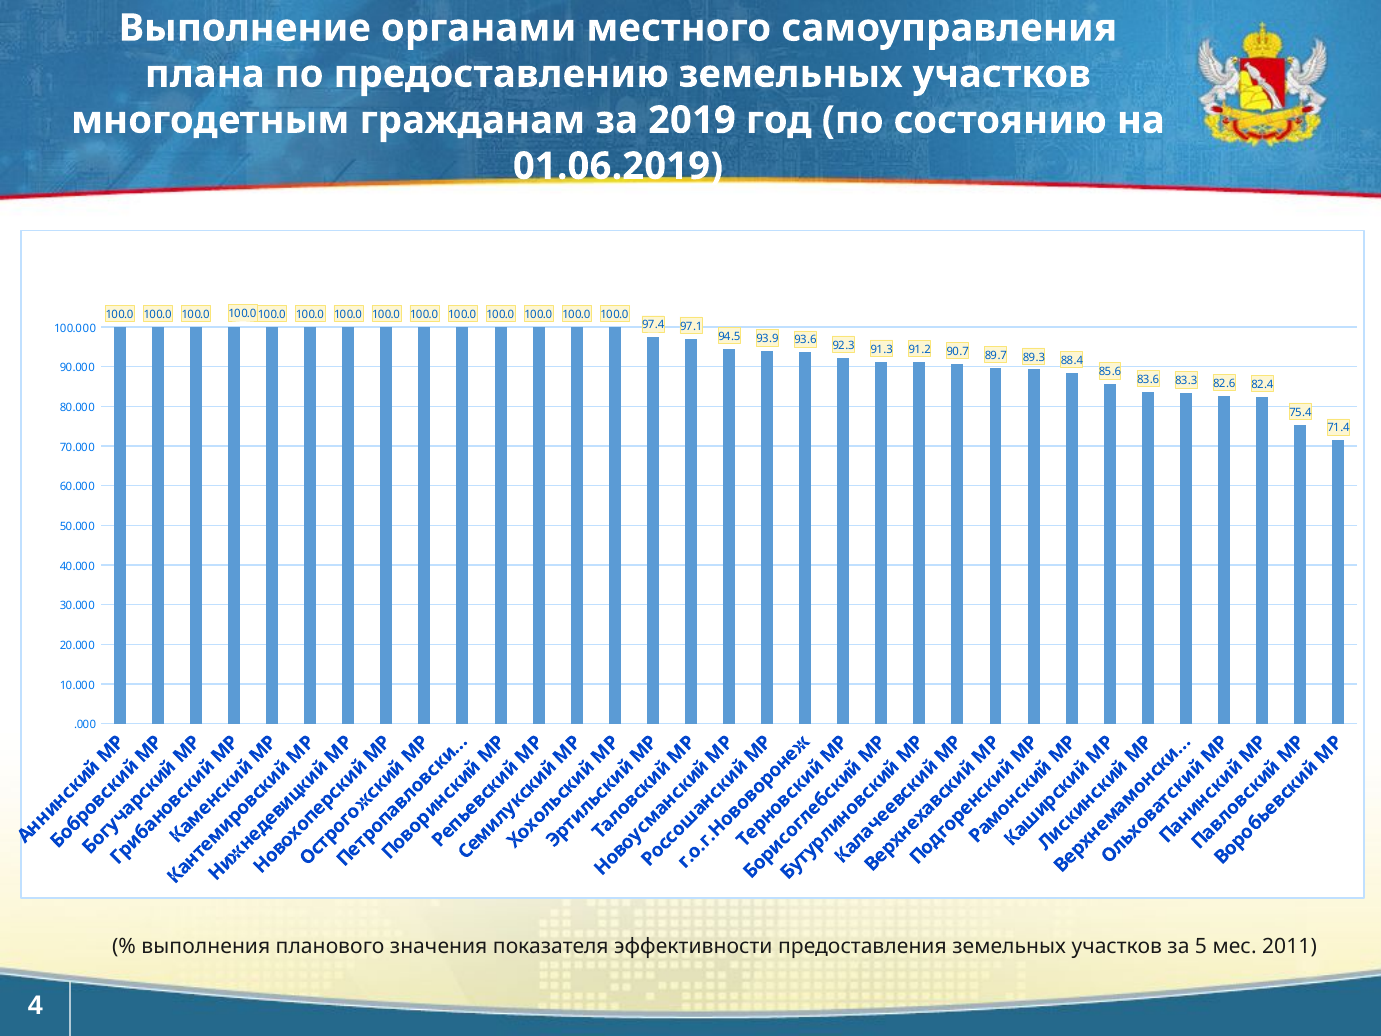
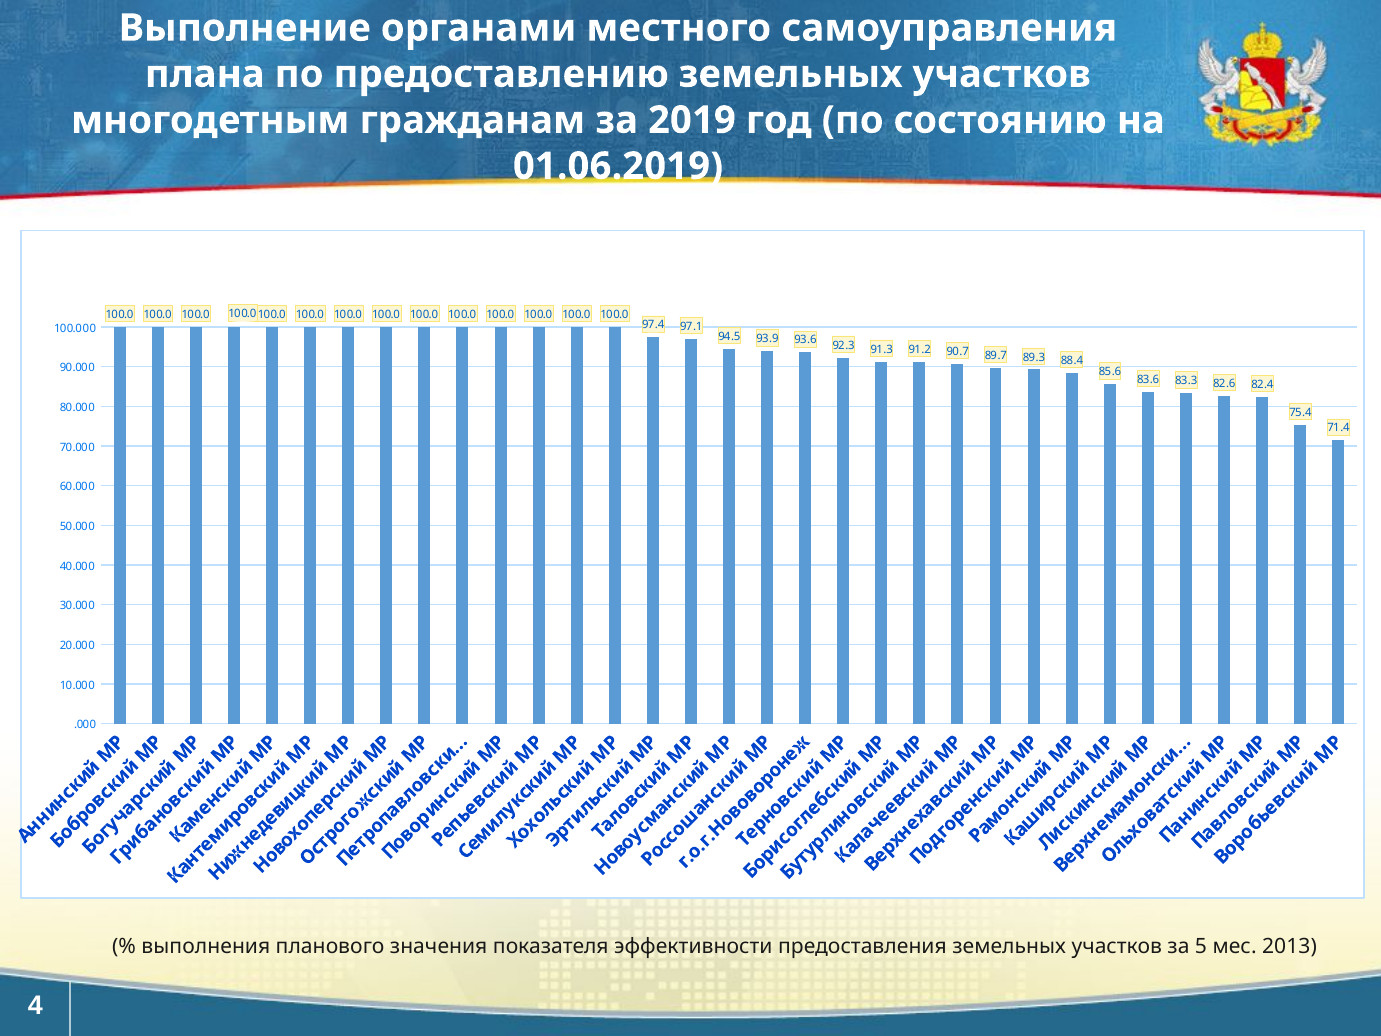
2011: 2011 -> 2013
